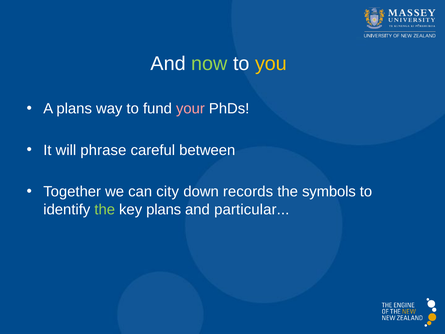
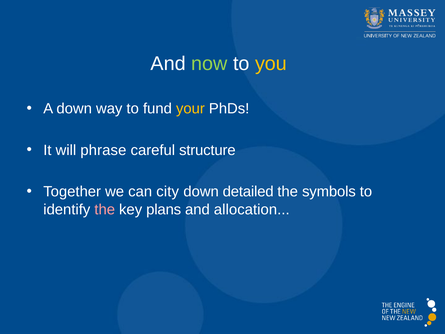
A plans: plans -> down
your colour: pink -> yellow
between: between -> structure
records: records -> detailed
the at (105, 209) colour: light green -> pink
particular: particular -> allocation
